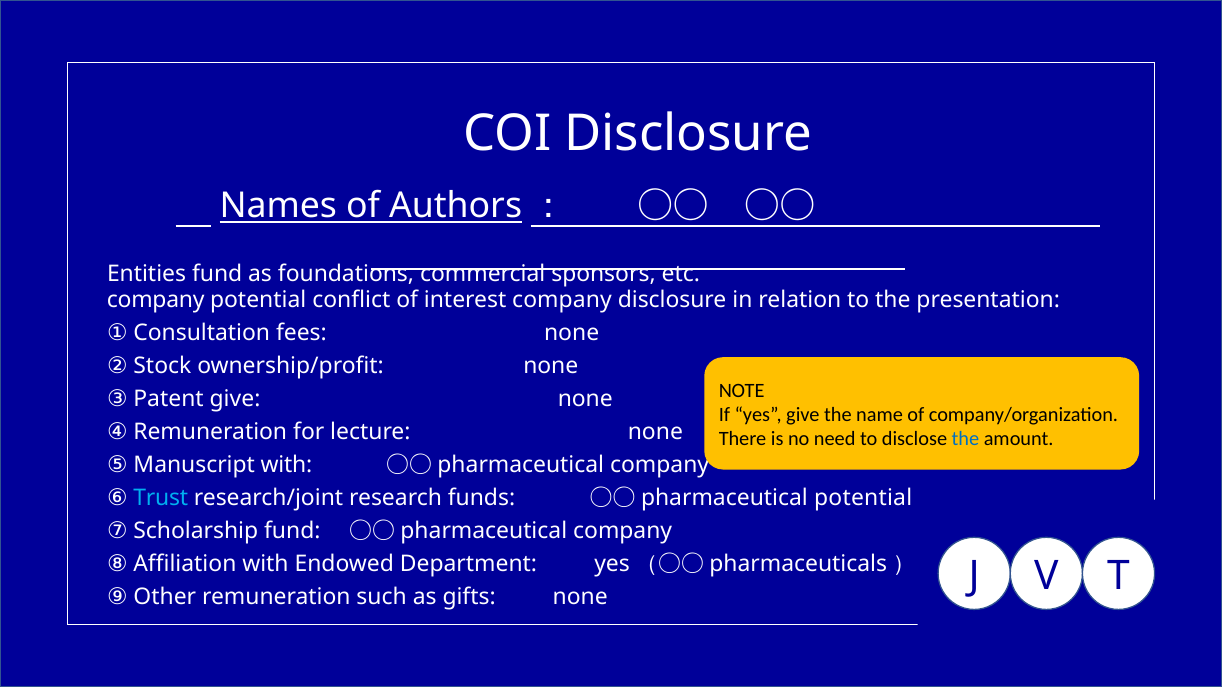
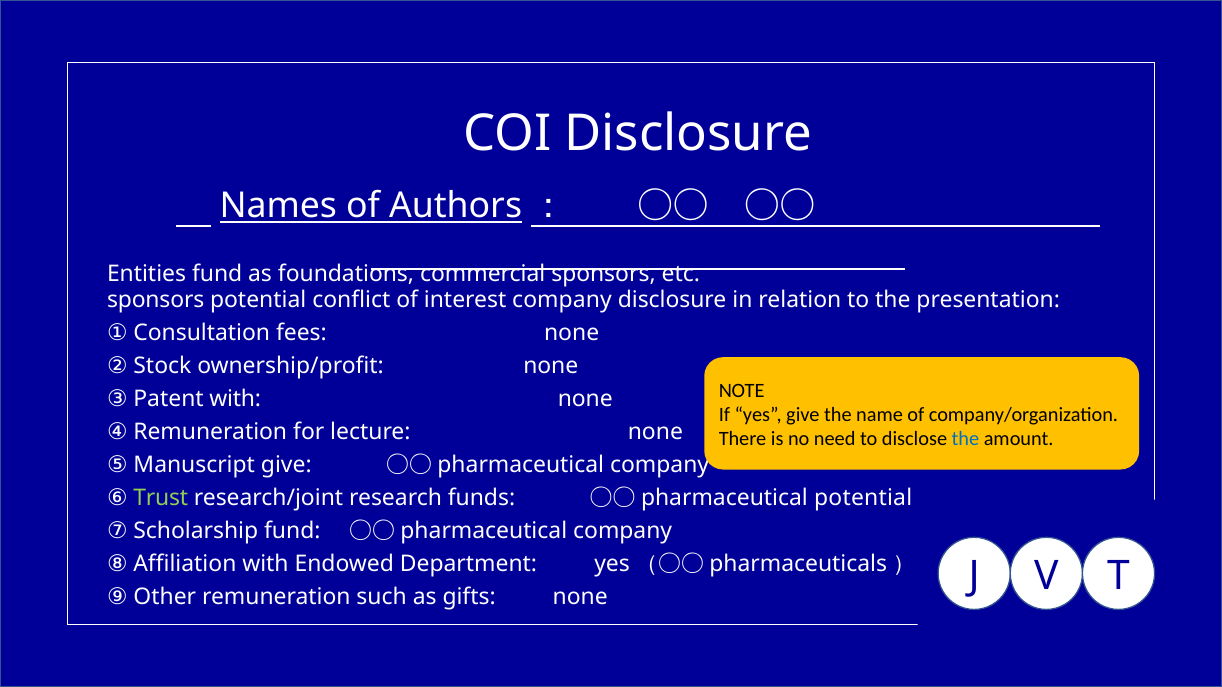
company at (156, 300): company -> sponsors
Patent give: give -> with
Manuscript with: with -> give
Trust colour: light blue -> light green
